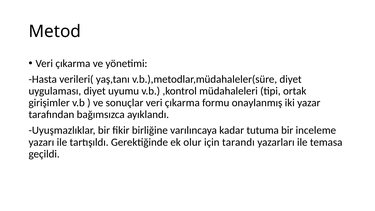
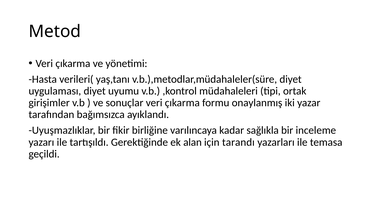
tutuma: tutuma -> sağlıkla
olur: olur -> alan
